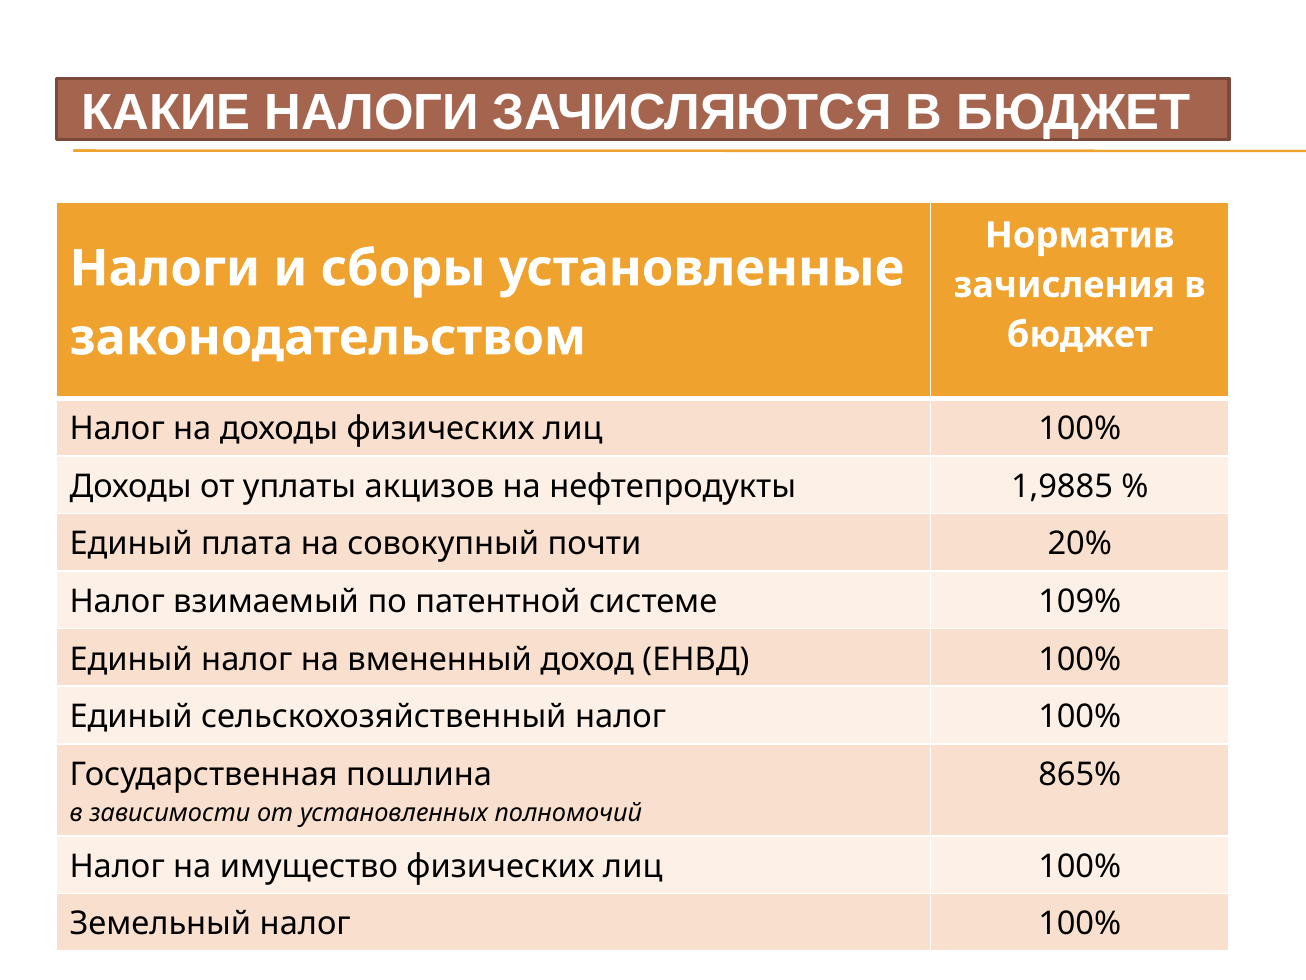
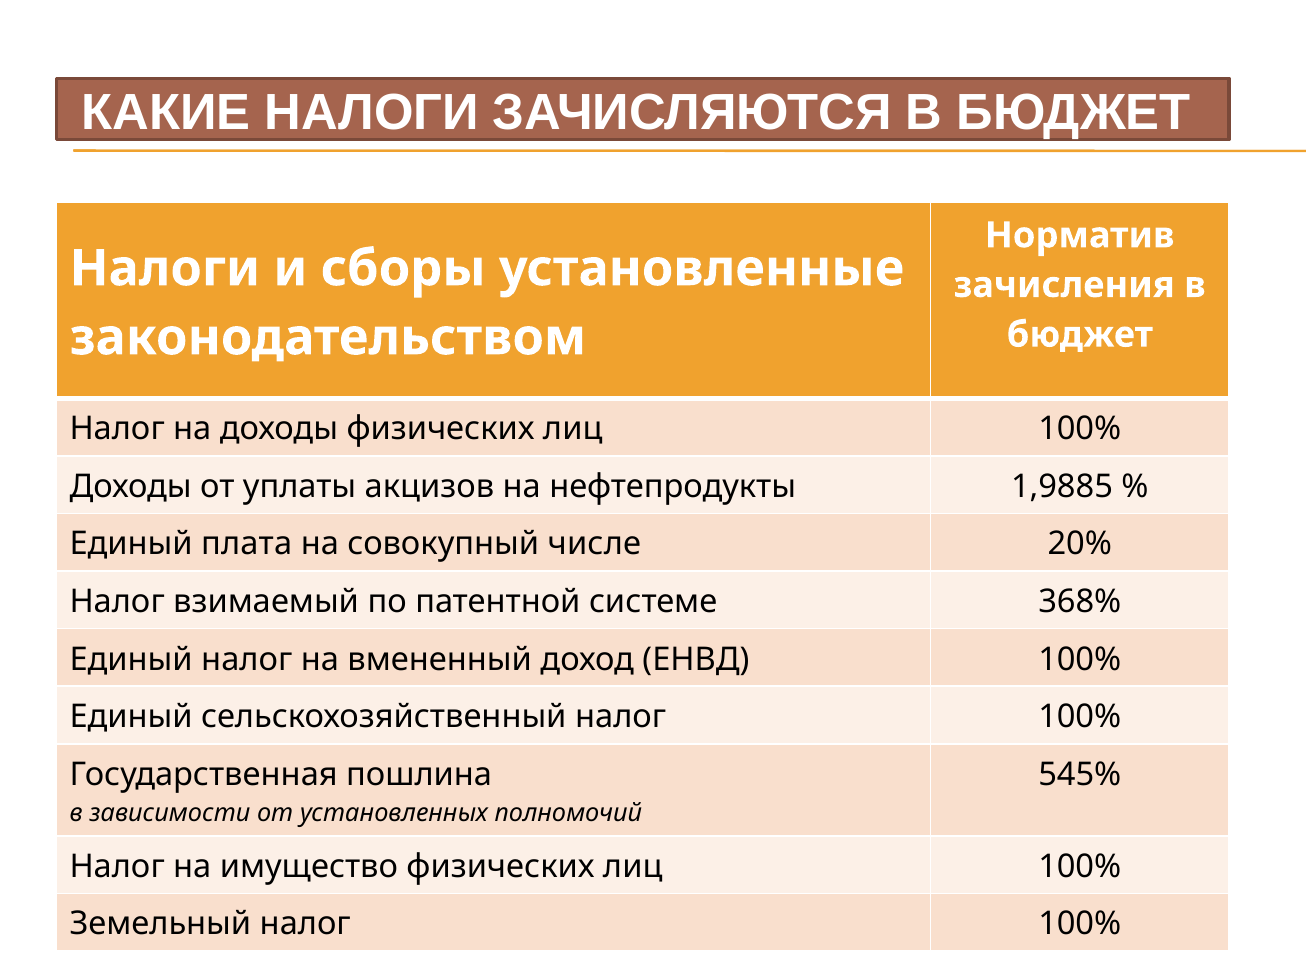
почти: почти -> числе
109%: 109% -> 368%
865%: 865% -> 545%
